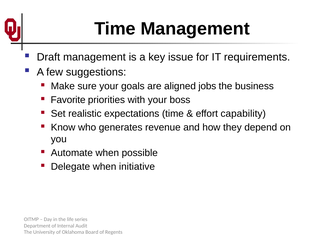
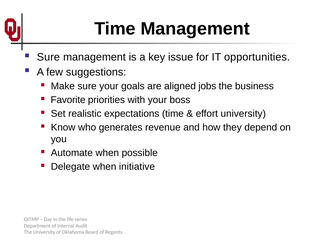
Draft at (48, 57): Draft -> Sure
requirements: requirements -> opportunities
effort capability: capability -> university
